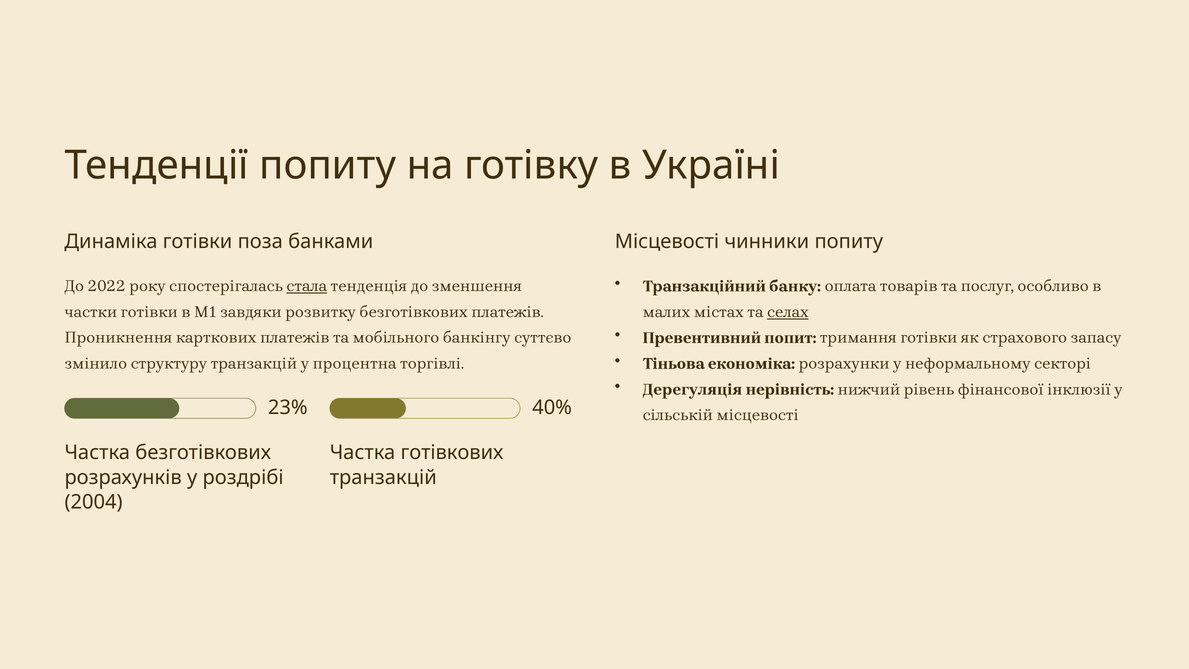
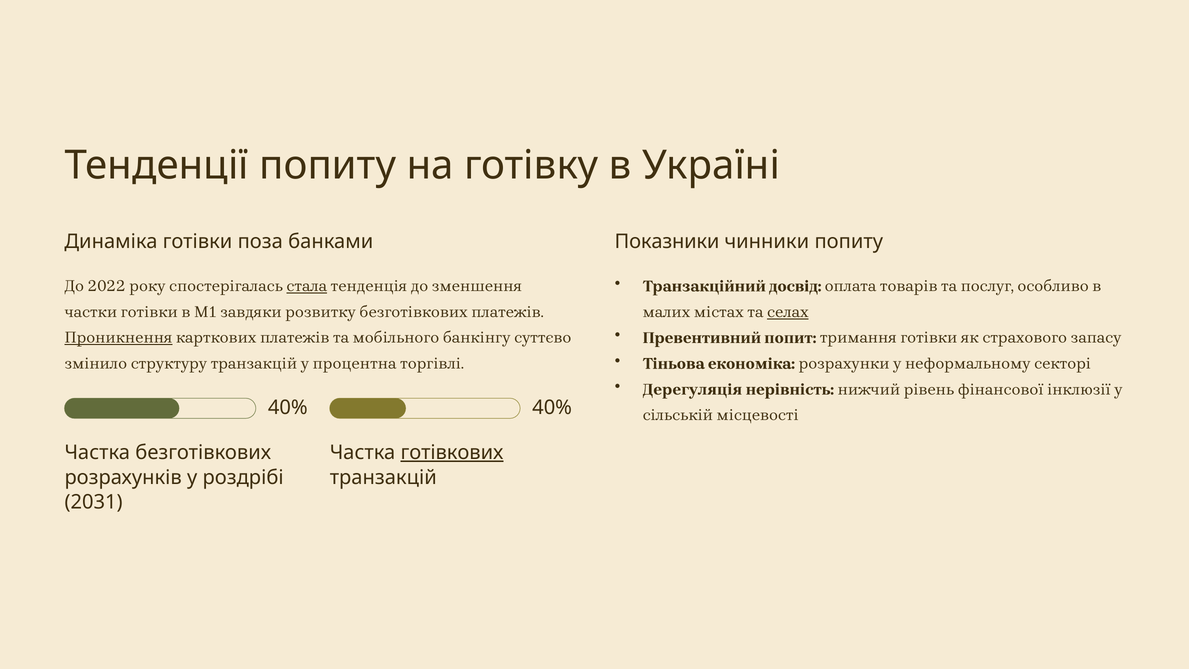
Місцевості at (667, 241): Місцевості -> Показники
банку: банку -> досвід
Проникнення underline: none -> present
23% at (288, 408): 23% -> 40%
готівкових underline: none -> present
2004: 2004 -> 2031
